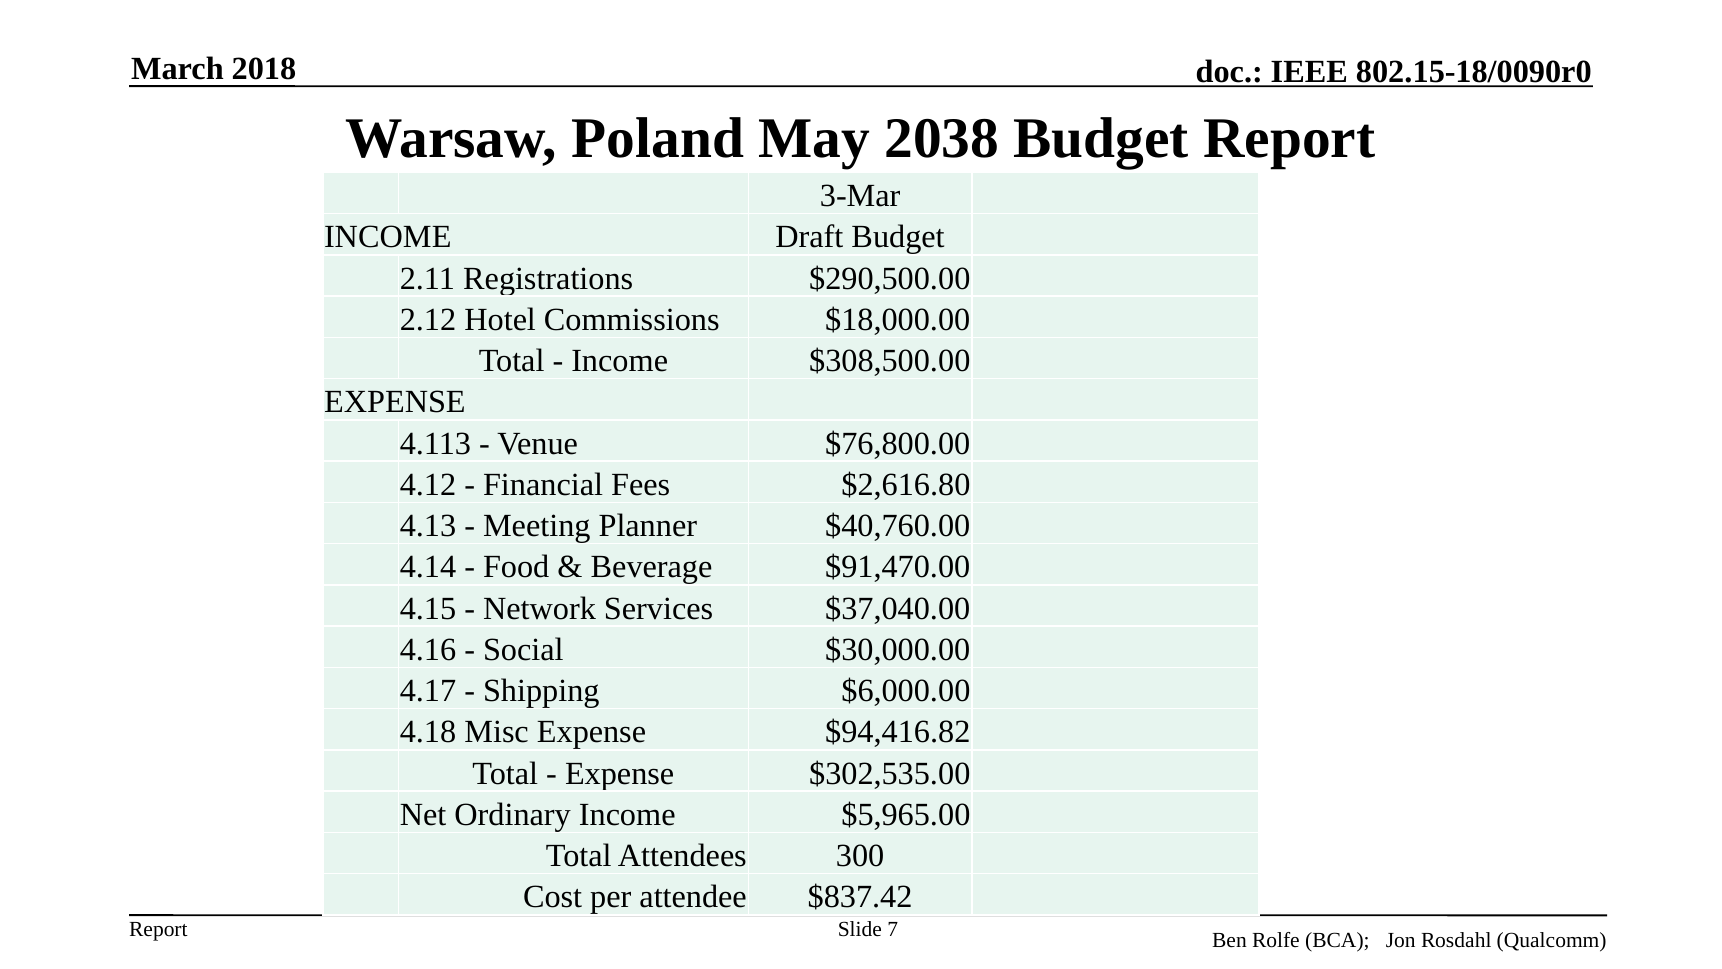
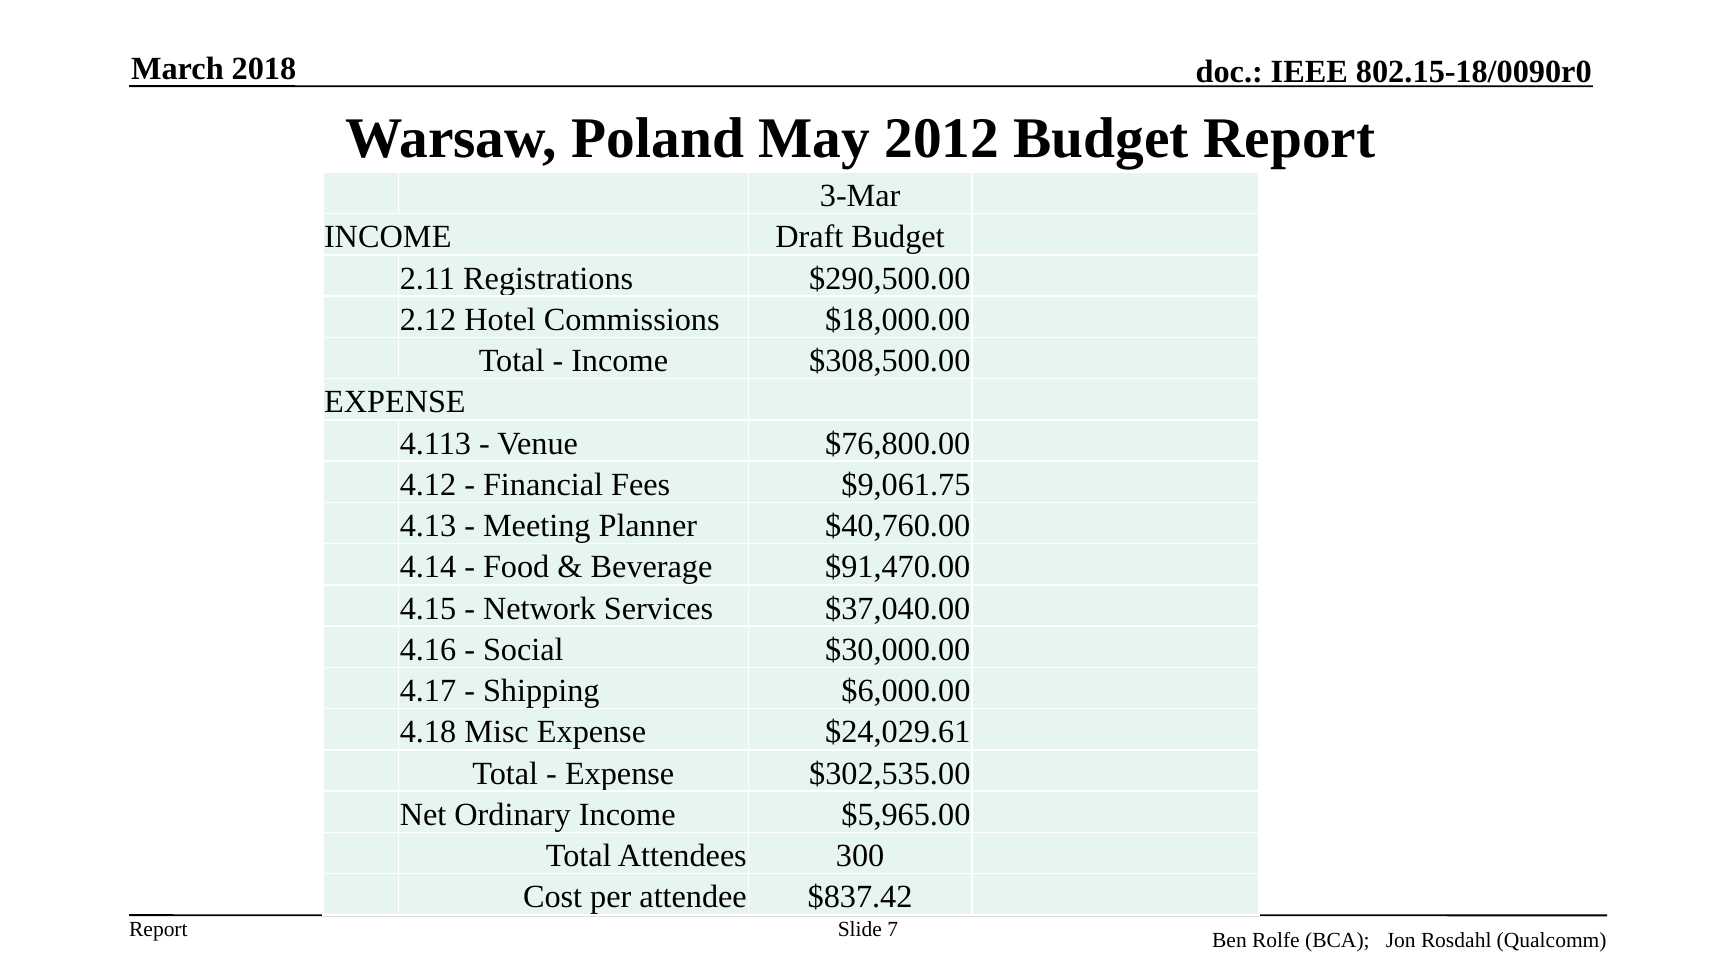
2038: 2038 -> 2012
$2,616.80: $2,616.80 -> $9,061.75
$94,416.82: $94,416.82 -> $24,029.61
